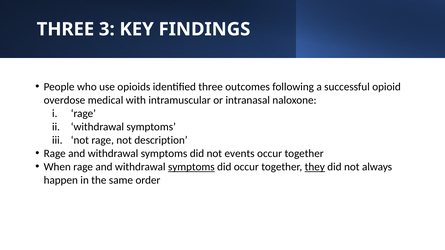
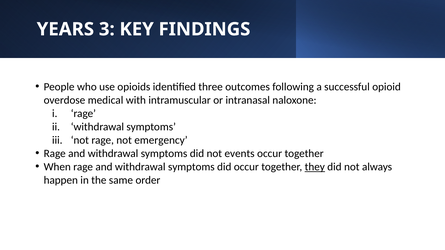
THREE at (65, 29): THREE -> YEARS
description: description -> emergency
symptoms at (191, 167) underline: present -> none
